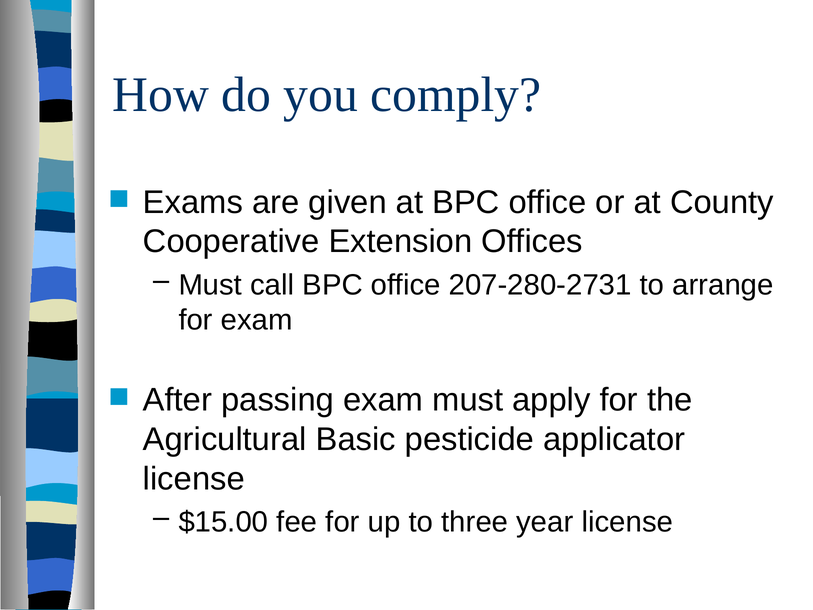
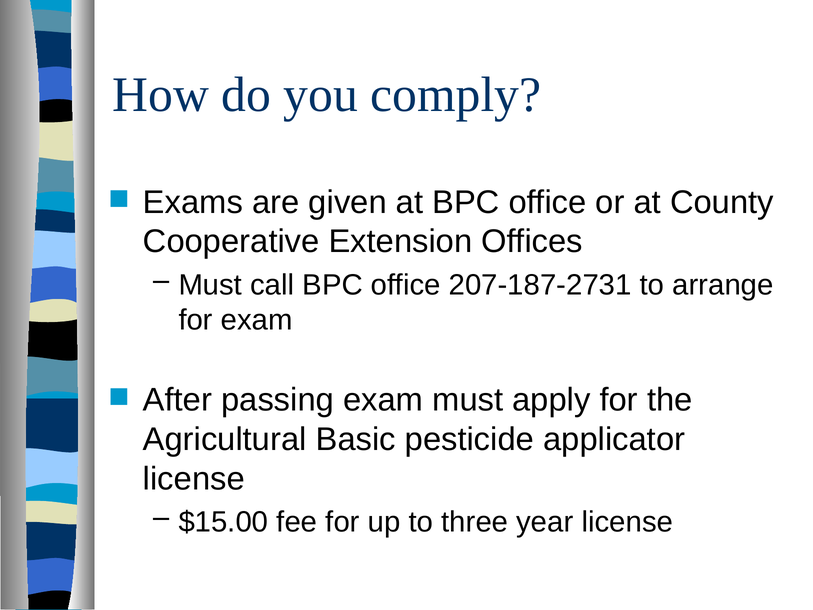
207-280-2731: 207-280-2731 -> 207-187-2731
